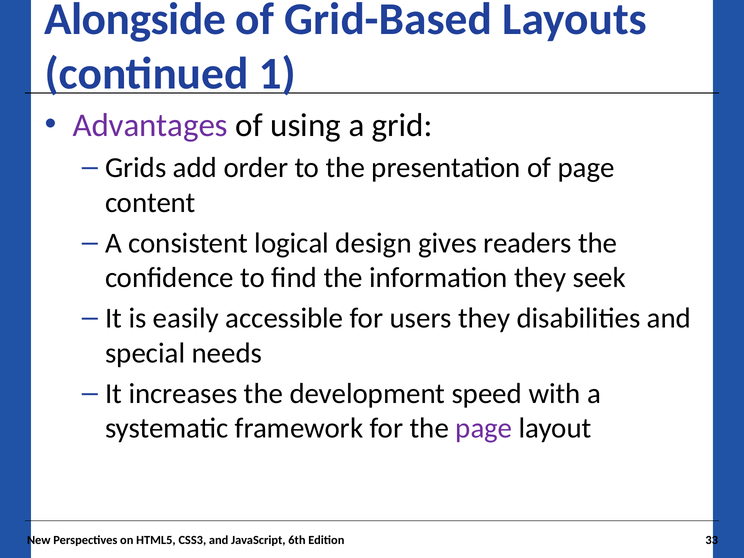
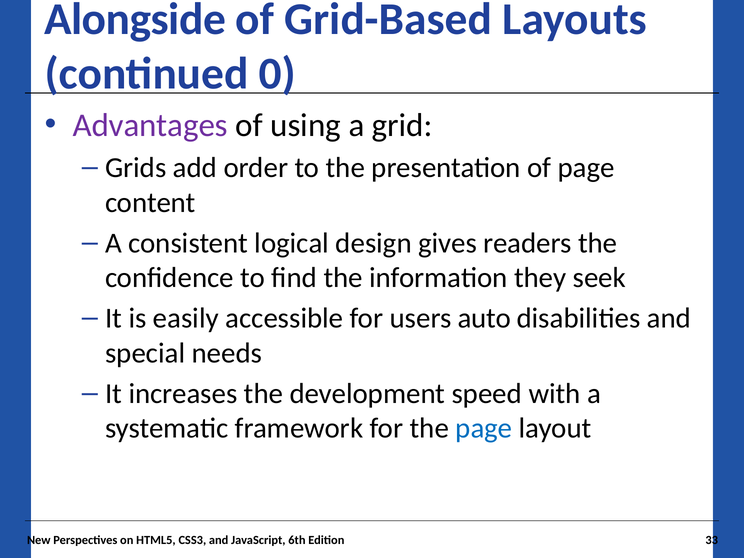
1: 1 -> 0
users they: they -> auto
page at (484, 428) colour: purple -> blue
